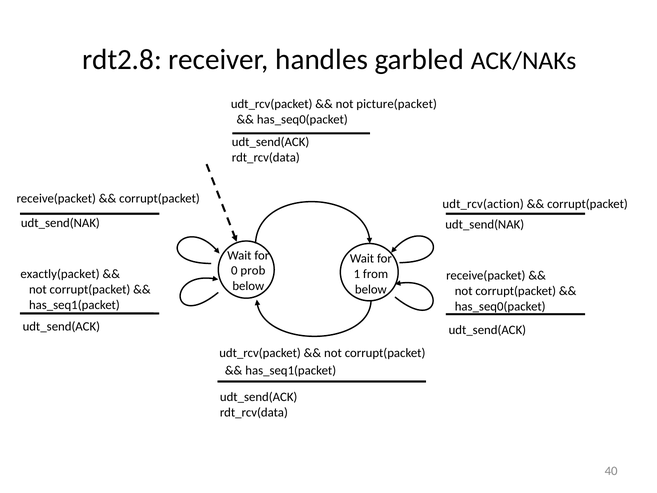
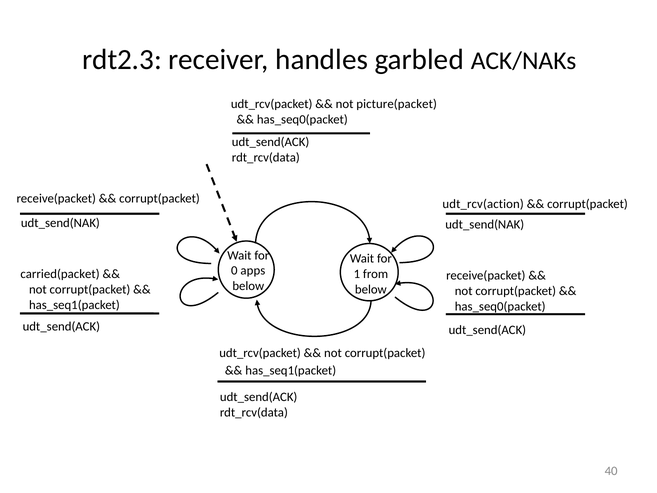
rdt2.8: rdt2.8 -> rdt2.3
prob: prob -> apps
exactly(packet: exactly(packet -> carried(packet
